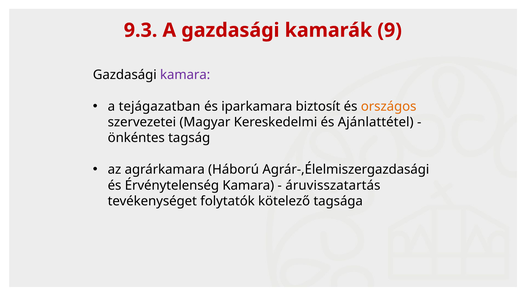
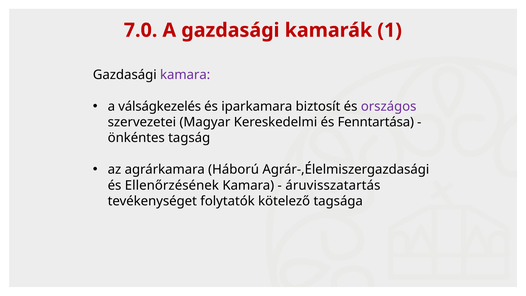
9.3: 9.3 -> 7.0
9: 9 -> 1
tejágazatban: tejágazatban -> válságkezelés
országos colour: orange -> purple
Ajánlattétel: Ajánlattétel -> Fenntartása
Érvénytelenség: Érvénytelenség -> Ellenőrzésének
